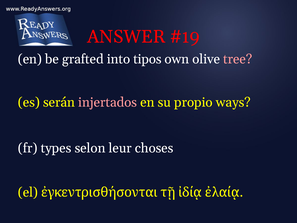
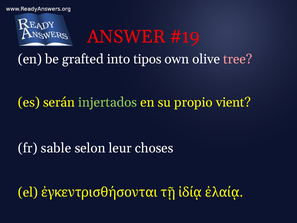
injertados colour: pink -> light green
ways: ways -> vient
types: types -> sable
